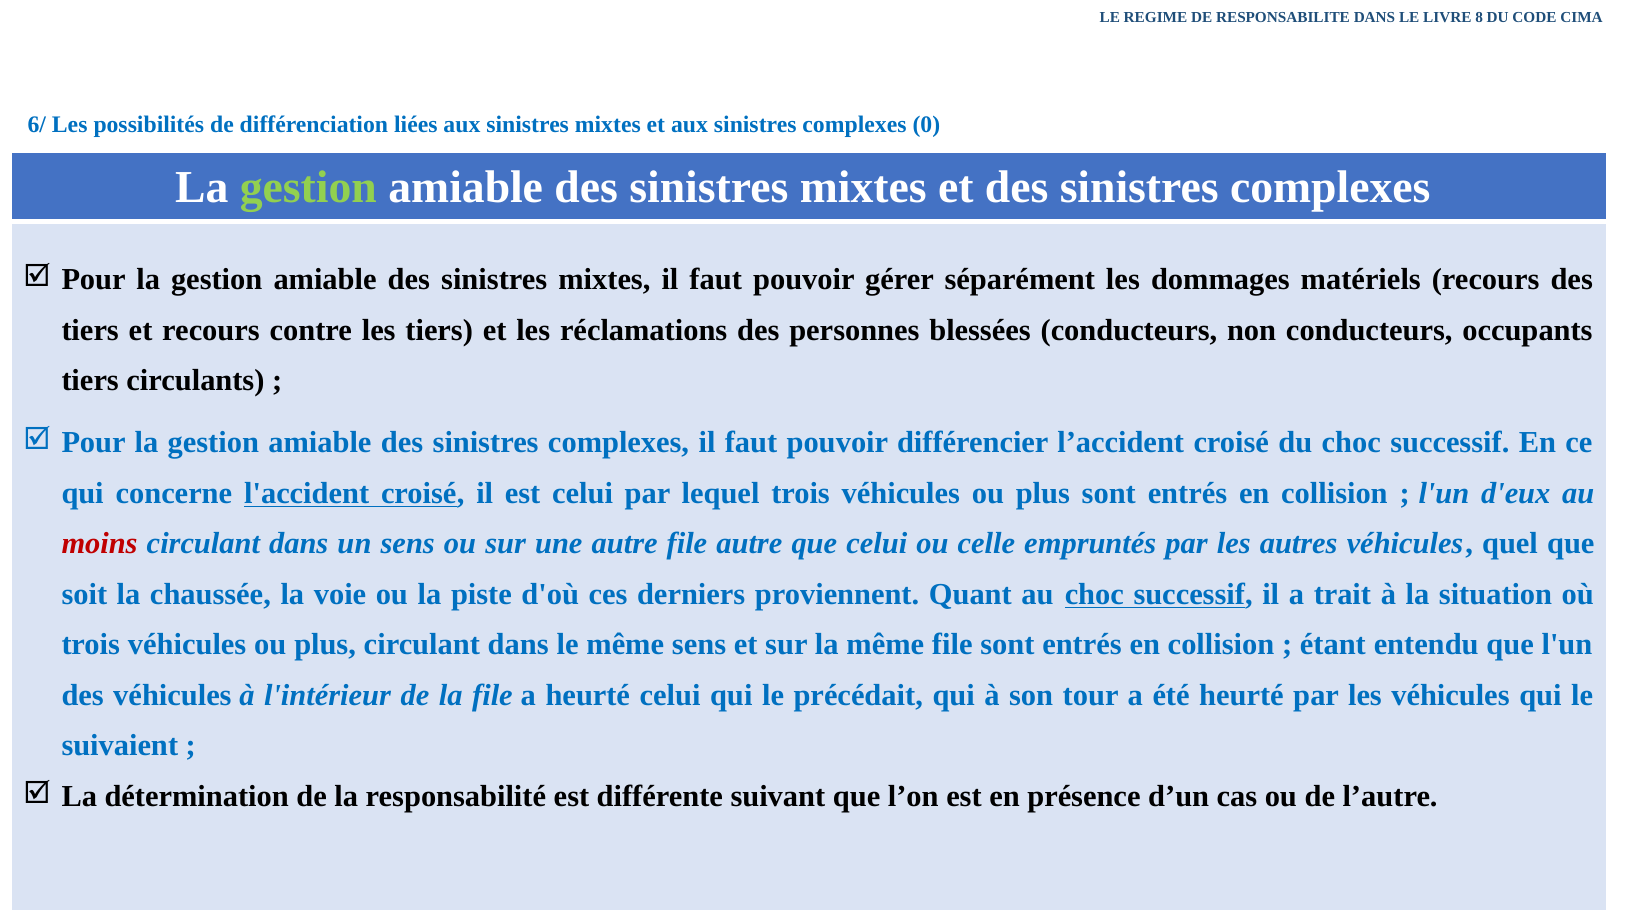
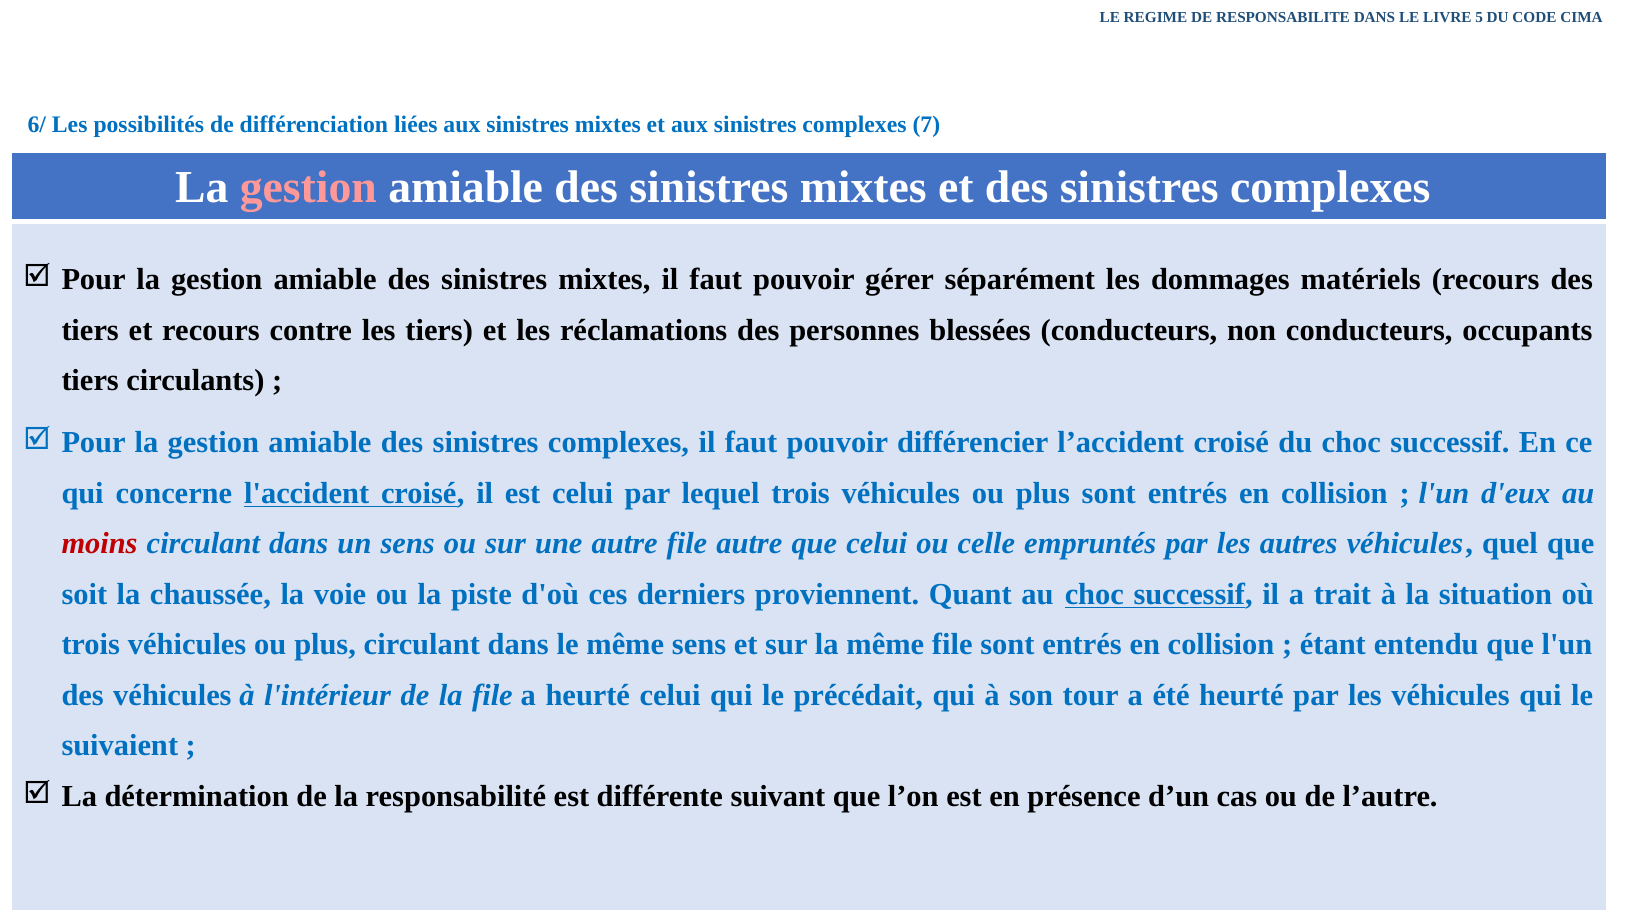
8: 8 -> 5
0: 0 -> 7
gestion at (308, 187) colour: light green -> pink
